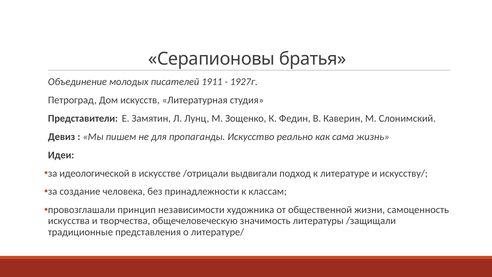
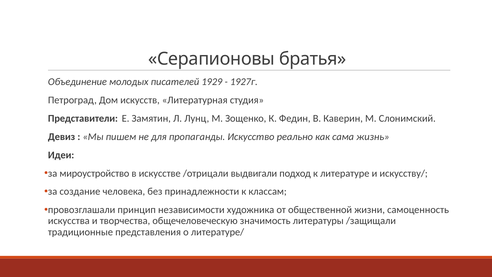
1911: 1911 -> 1929
идеологической: идеологической -> мироустройство
